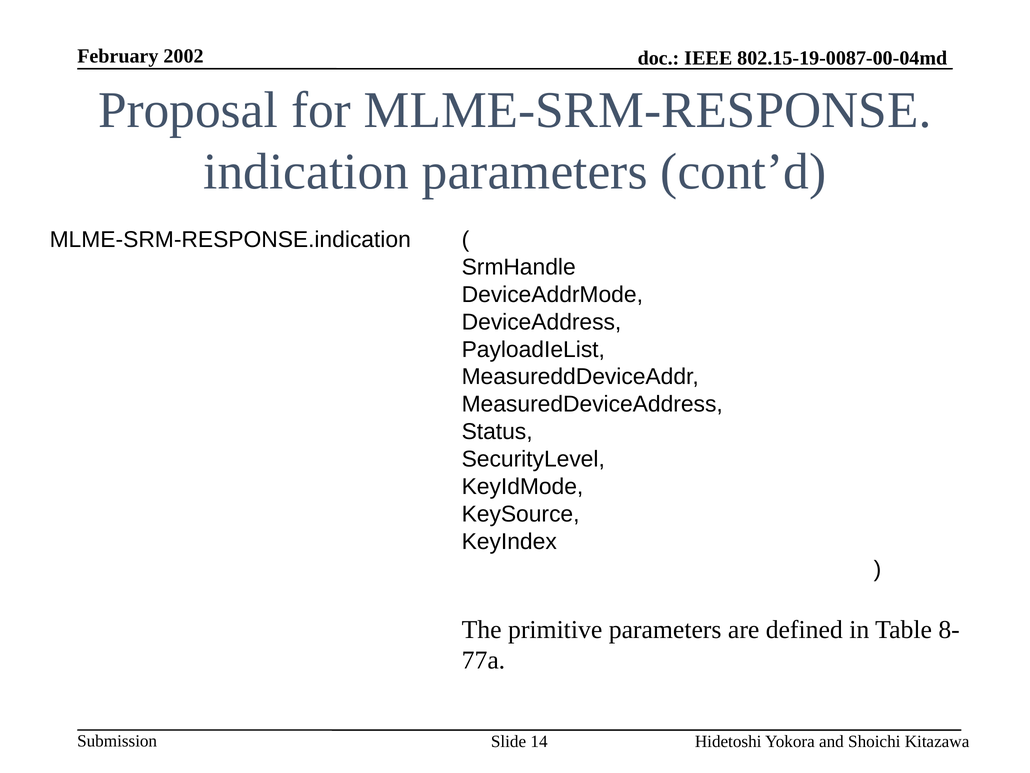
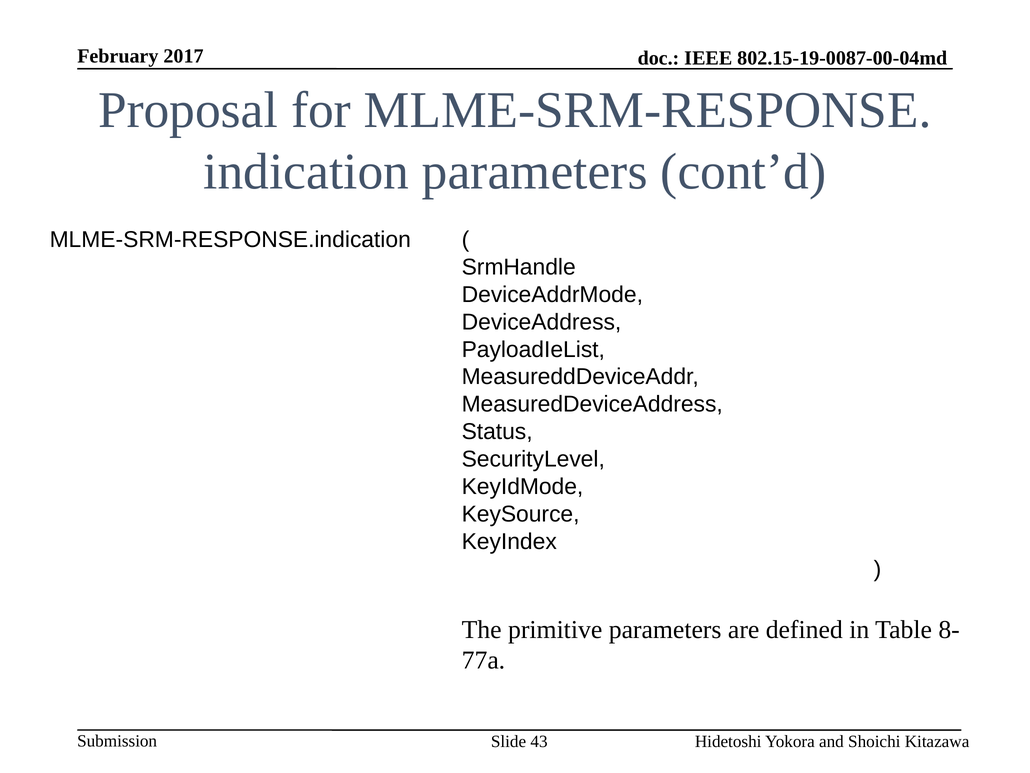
2002: 2002 -> 2017
14: 14 -> 43
